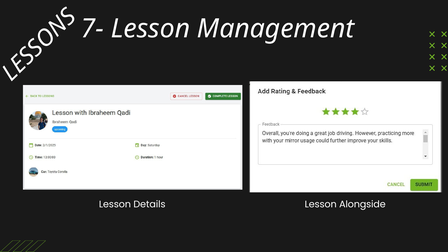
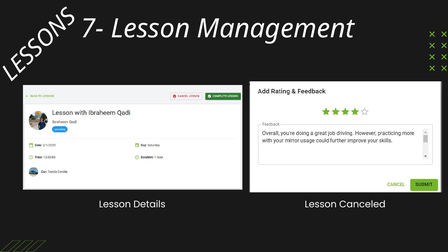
Alongside: Alongside -> Canceled
